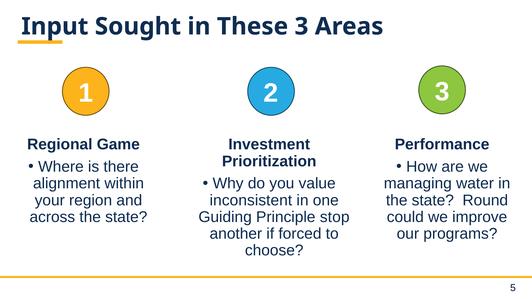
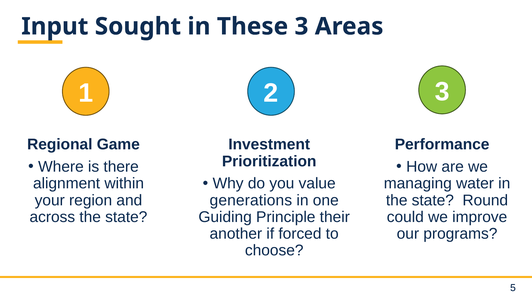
inconsistent: inconsistent -> generations
stop: stop -> their
